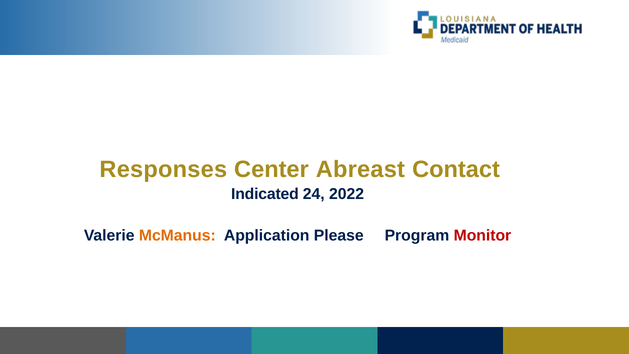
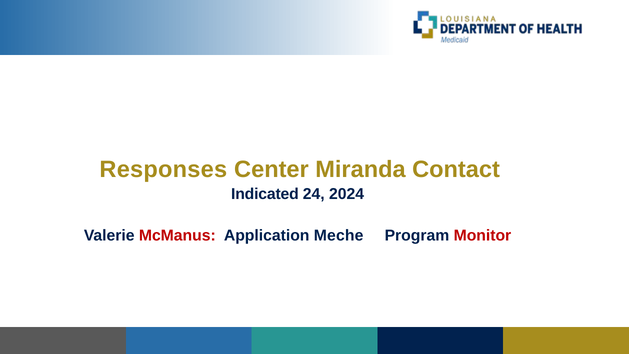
Abreast: Abreast -> Miranda
2022: 2022 -> 2024
McManus colour: orange -> red
Please: Please -> Meche
